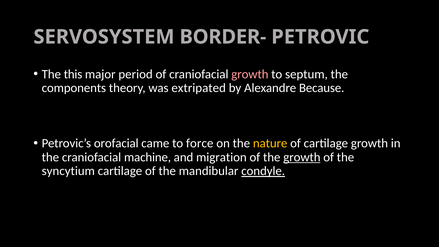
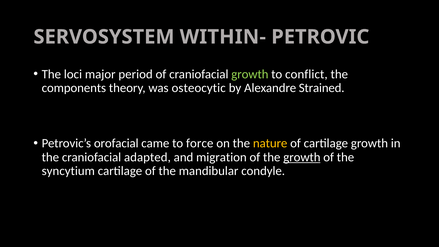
BORDER-: BORDER- -> WITHIN-
this: this -> loci
growth at (250, 74) colour: pink -> light green
septum: septum -> conflict
extripated: extripated -> osteocytic
Because: Because -> Strained
machine: machine -> adapted
condyle underline: present -> none
